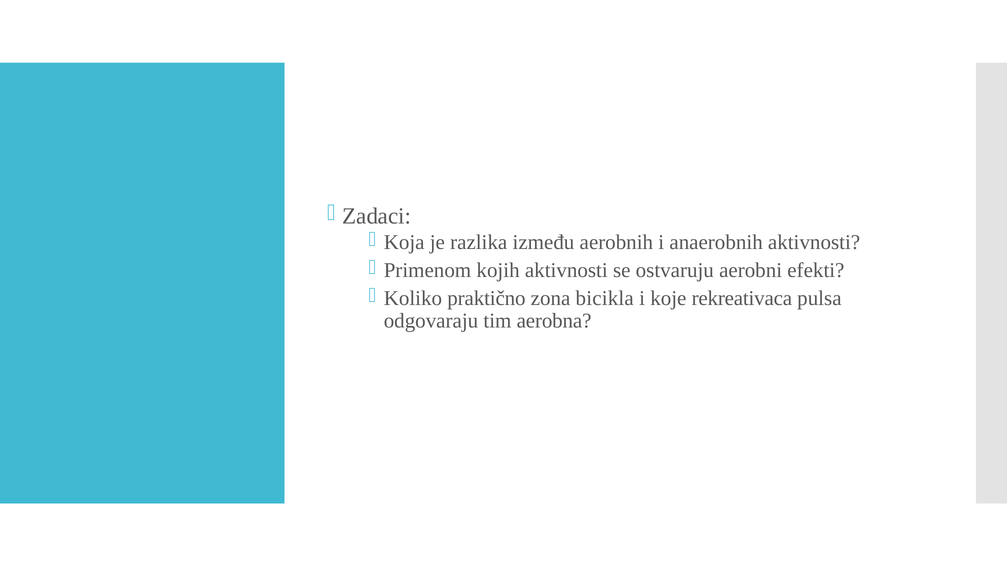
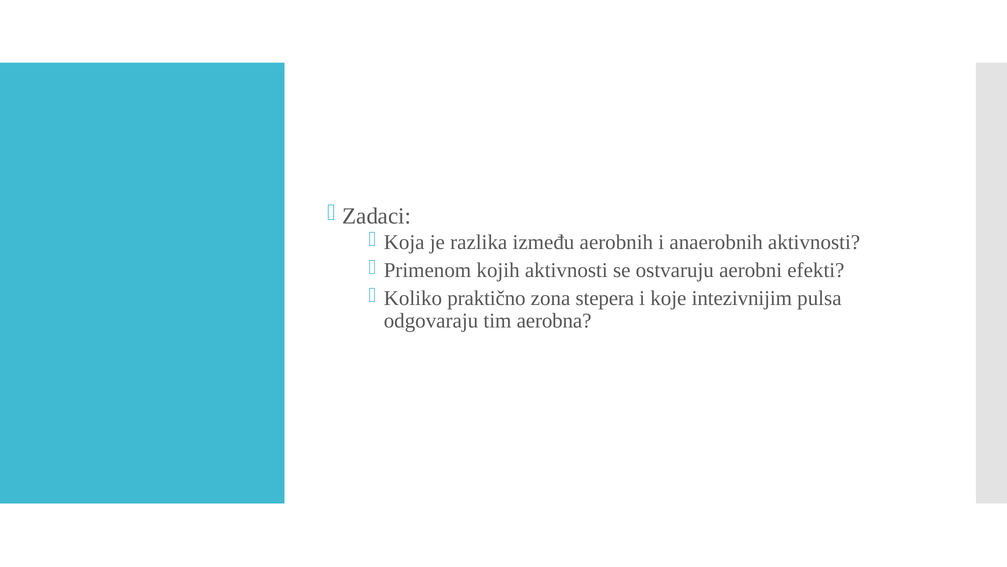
bicikla: bicikla -> stepera
rekreativaca: rekreativaca -> intezivnijim
